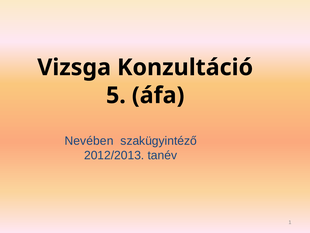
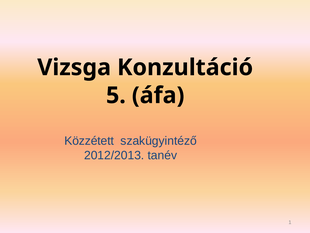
Nevében: Nevében -> Közzétett
